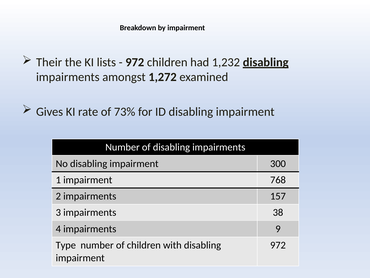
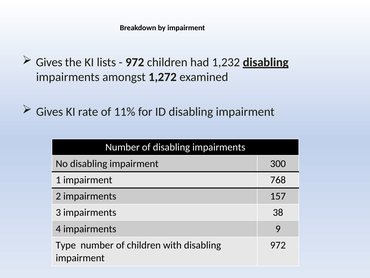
Their at (49, 62): Their -> Gives
73%: 73% -> 11%
